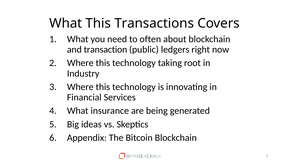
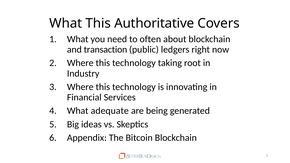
Transactions: Transactions -> Authoritative
insurance: insurance -> adequate
